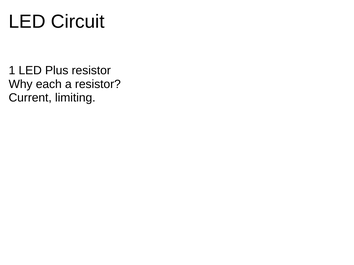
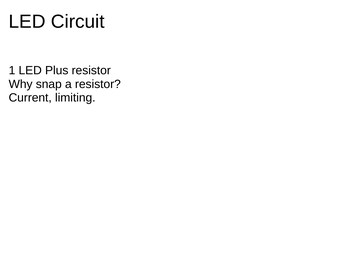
each: each -> snap
